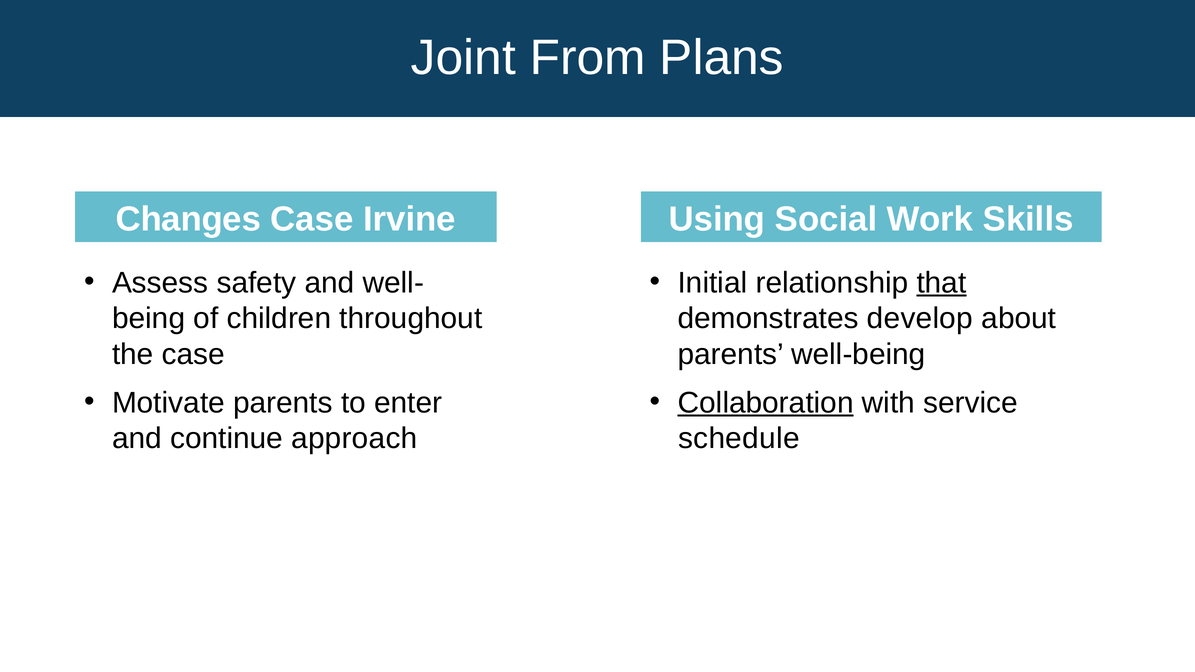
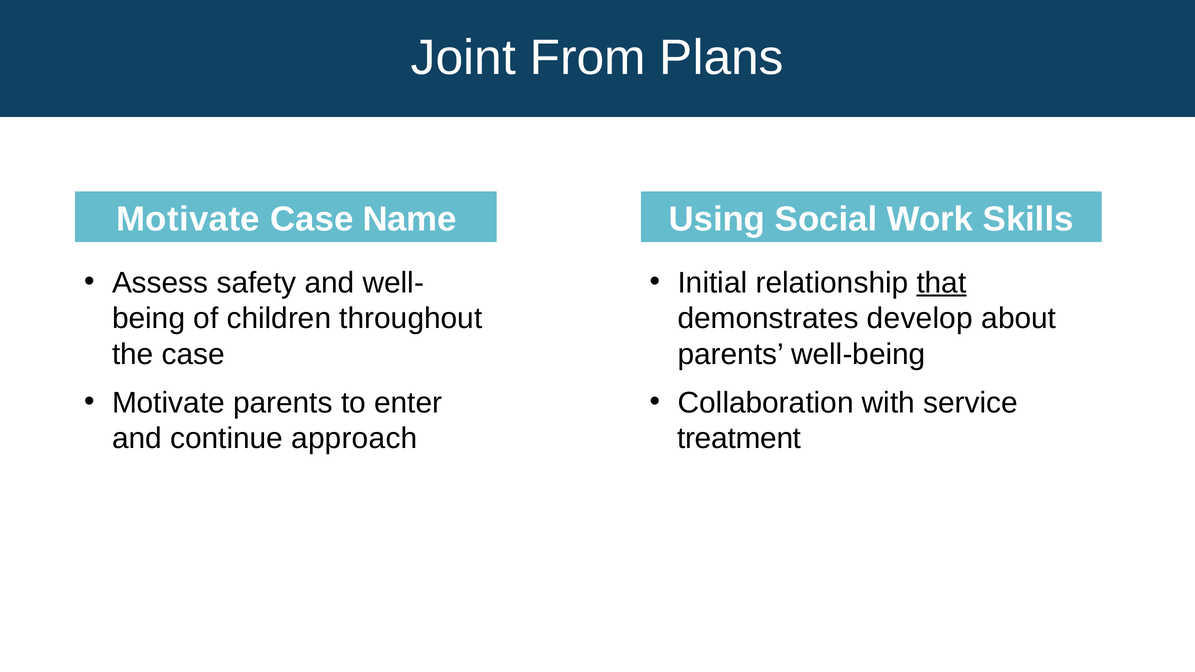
Changes at (188, 219): Changes -> Motivate
Irvine: Irvine -> Name
Collaboration underline: present -> none
schedule: schedule -> treatment
